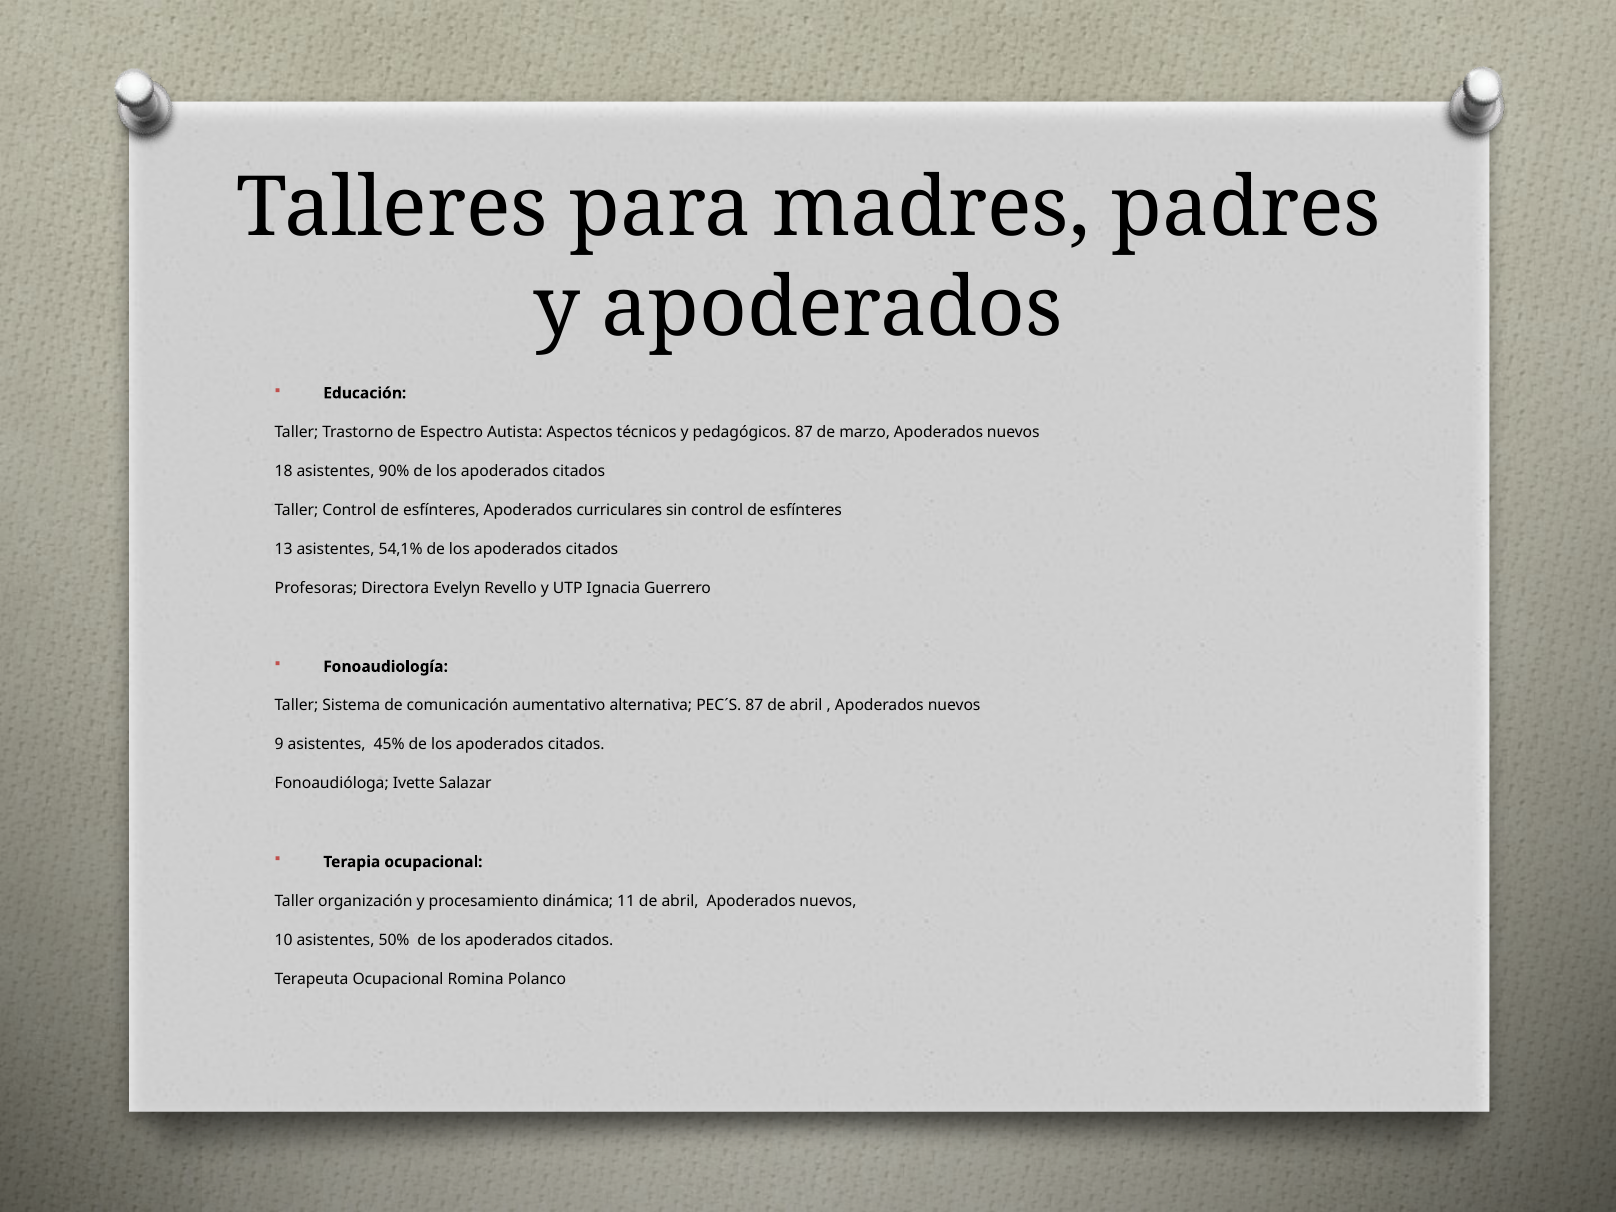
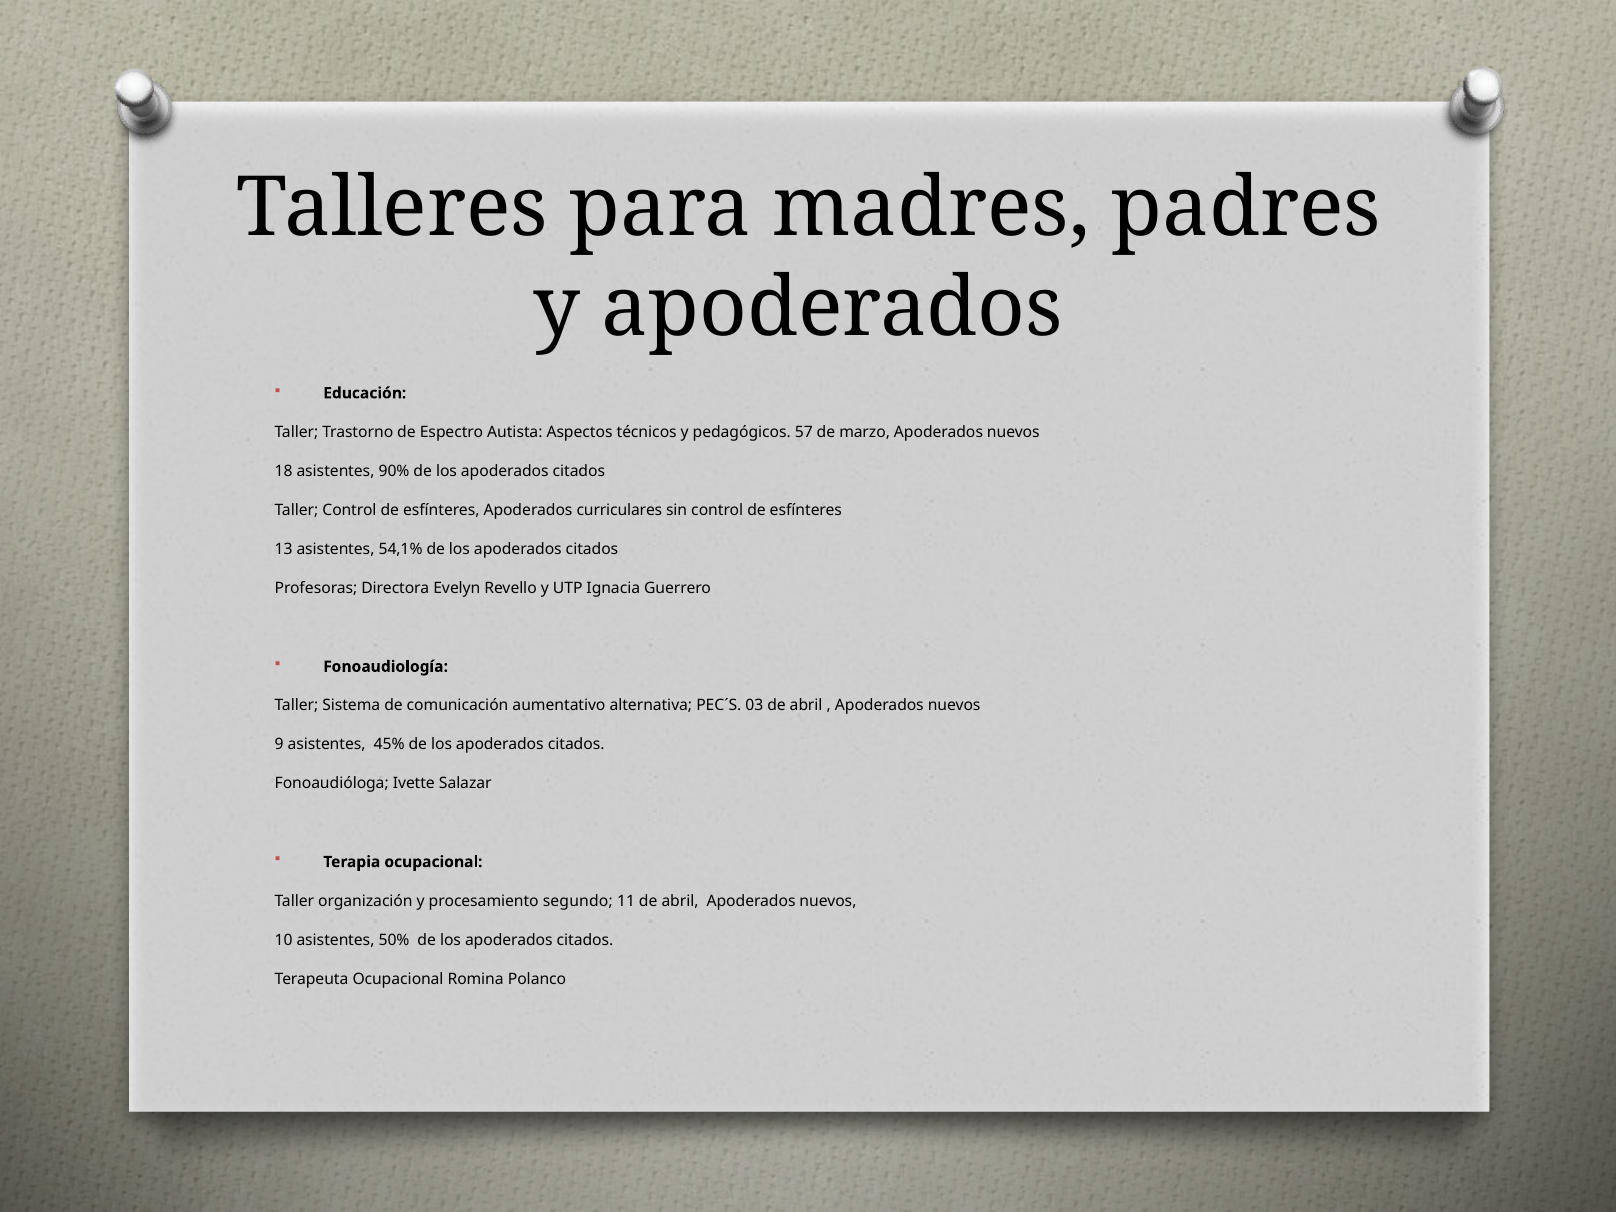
pedagógicos 87: 87 -> 57
PEC´S 87: 87 -> 03
dinámica: dinámica -> segundo
